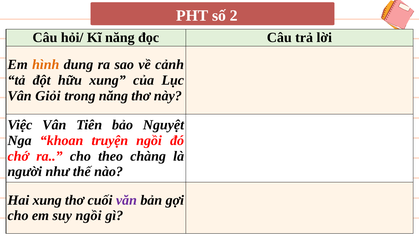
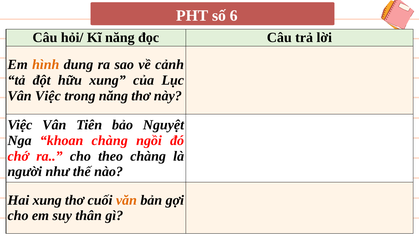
2: 2 -> 6
Vân Giỏi: Giỏi -> Việc
khoan truyện: truyện -> chàng
văn colour: purple -> orange
suy ngồi: ngồi -> thân
